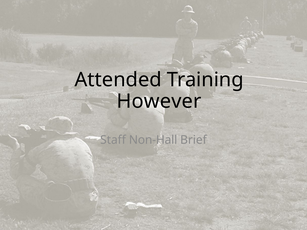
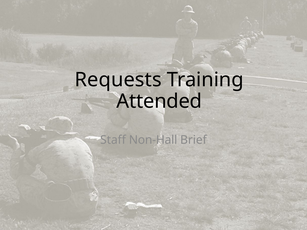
Attended: Attended -> Requests
However: However -> Attended
